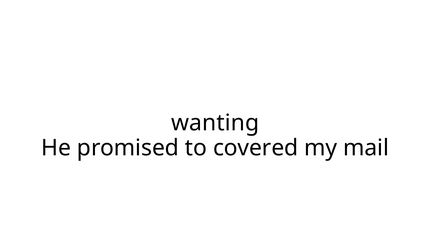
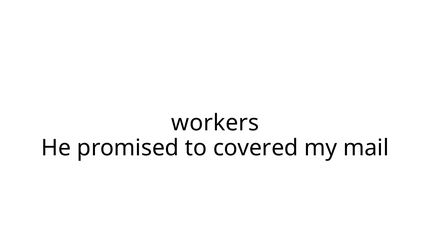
wanting: wanting -> workers
